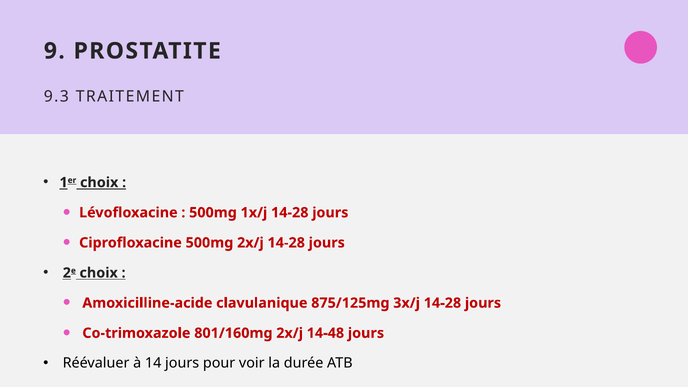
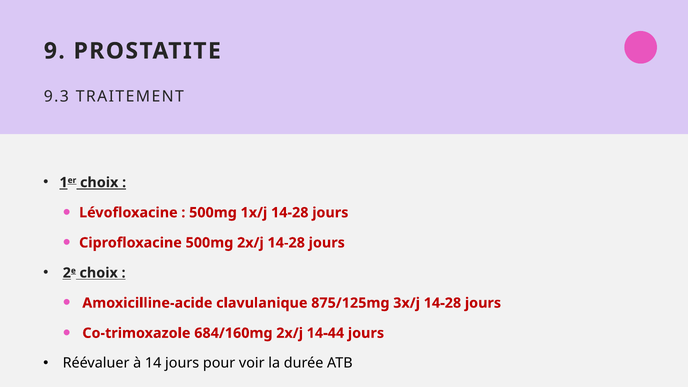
801/160mg: 801/160mg -> 684/160mg
14-48: 14-48 -> 14-44
